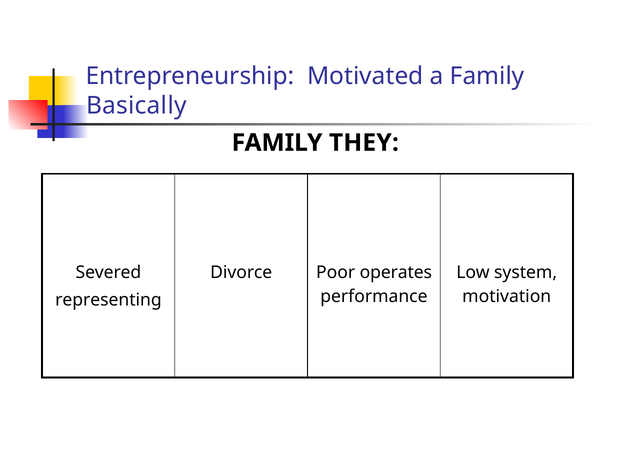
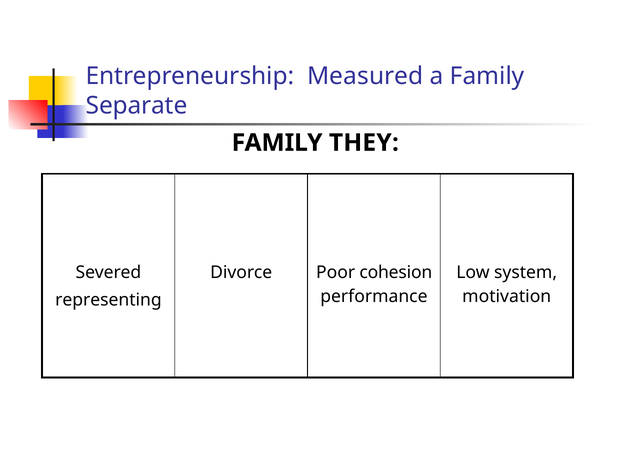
Motivated: Motivated -> Measured
Basically: Basically -> Separate
operates: operates -> cohesion
